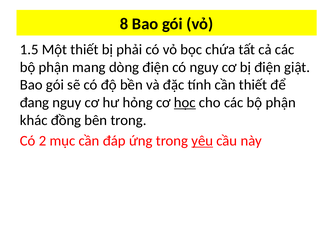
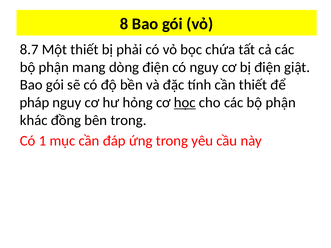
1.5: 1.5 -> 8.7
đang: đang -> pháp
2: 2 -> 1
yêu underline: present -> none
